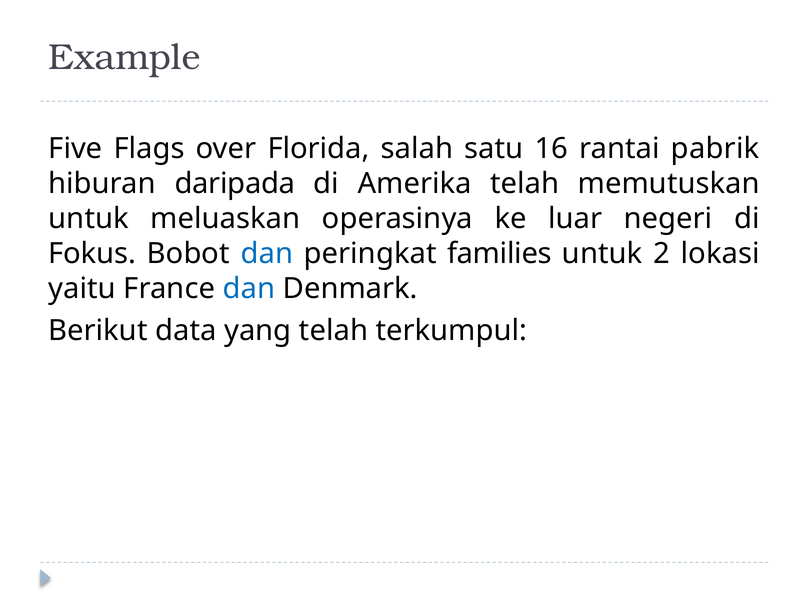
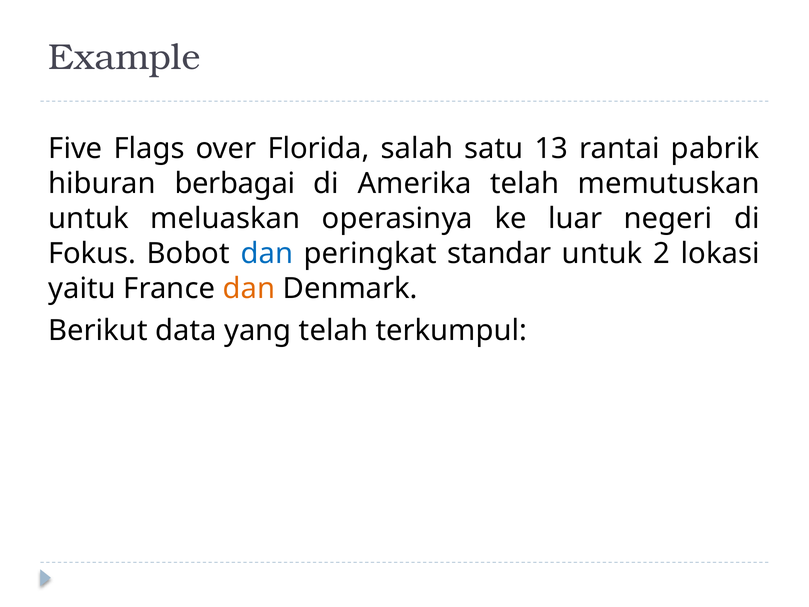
16: 16 -> 13
daripada: daripada -> berbagai
families: families -> standar
dan at (249, 289) colour: blue -> orange
